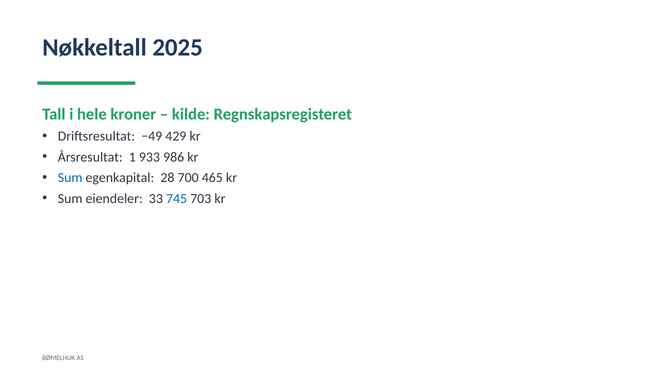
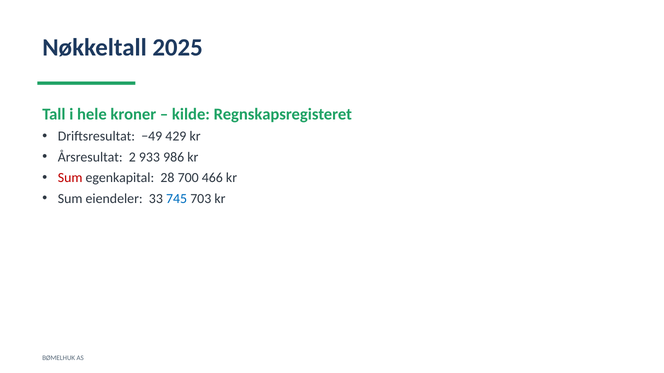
1: 1 -> 2
Sum at (70, 178) colour: blue -> red
465: 465 -> 466
